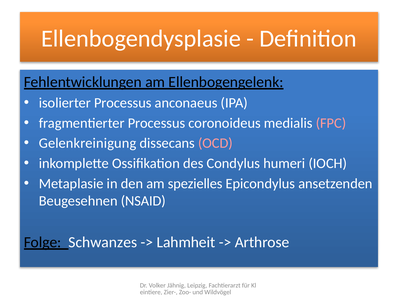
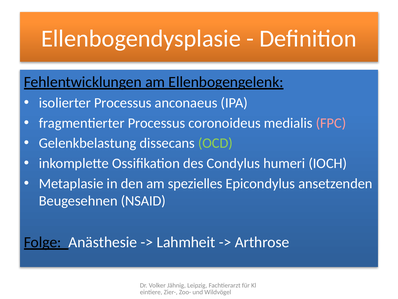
Gelenkreinigung: Gelenkreinigung -> Gelenkbelastung
OCD colour: pink -> light green
Schwanzes: Schwanzes -> Anästhesie
